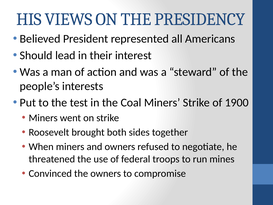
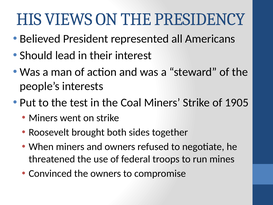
1900: 1900 -> 1905
